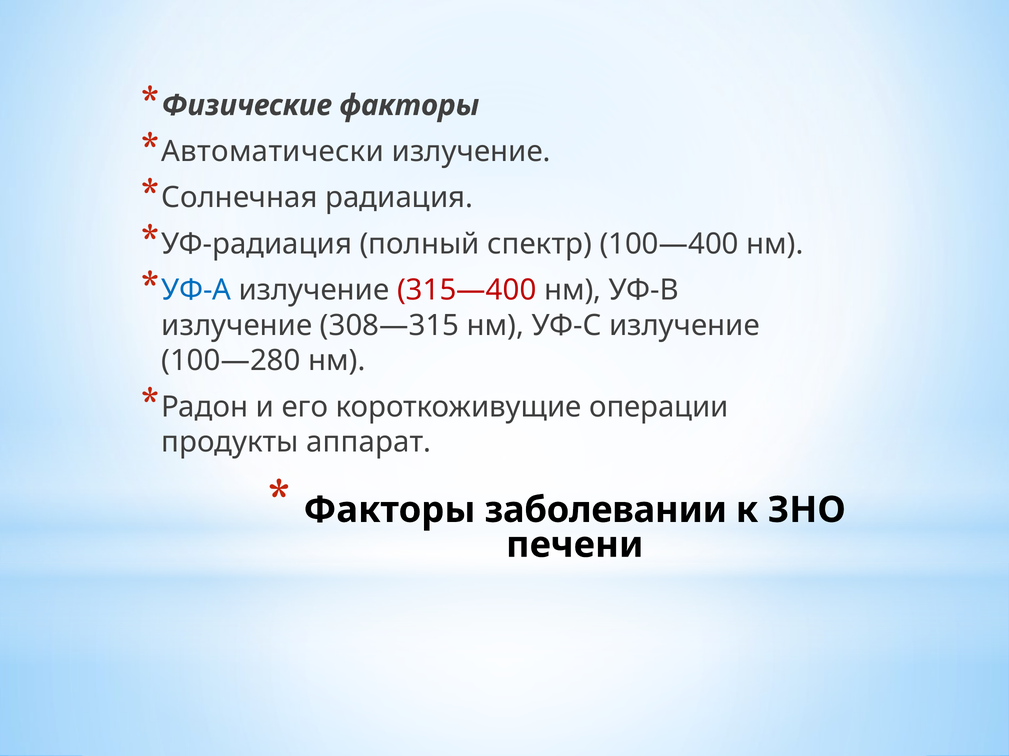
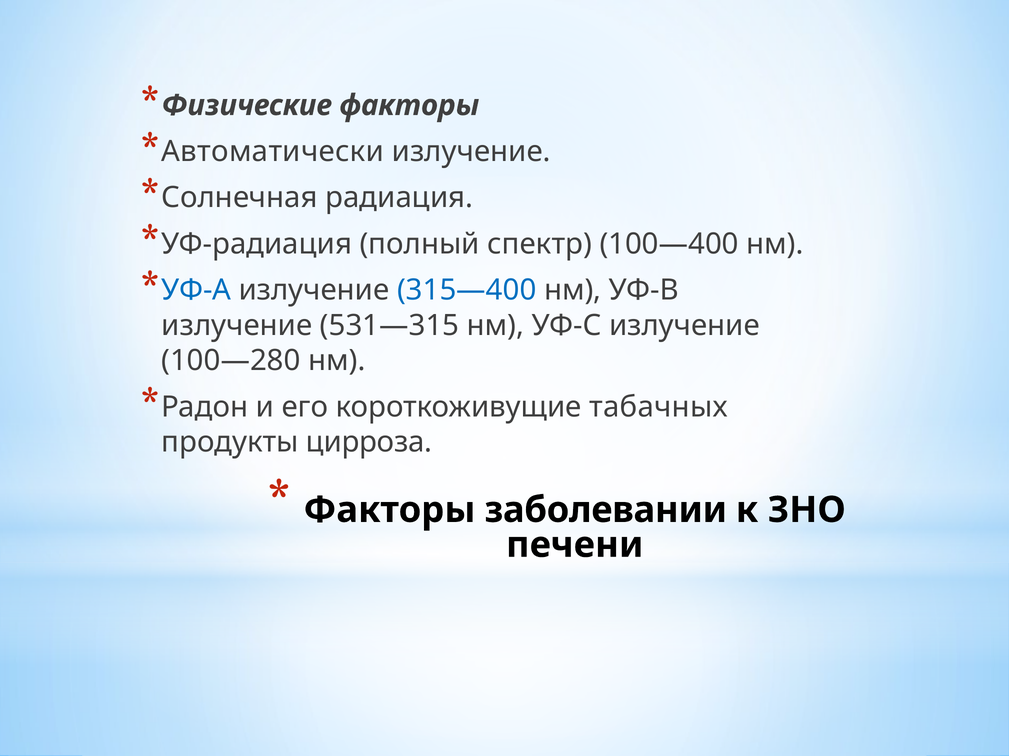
315—400 colour: red -> blue
308—315: 308—315 -> 531—315
операции: операции -> табачных
аппарат: аппарат -> цирроза
